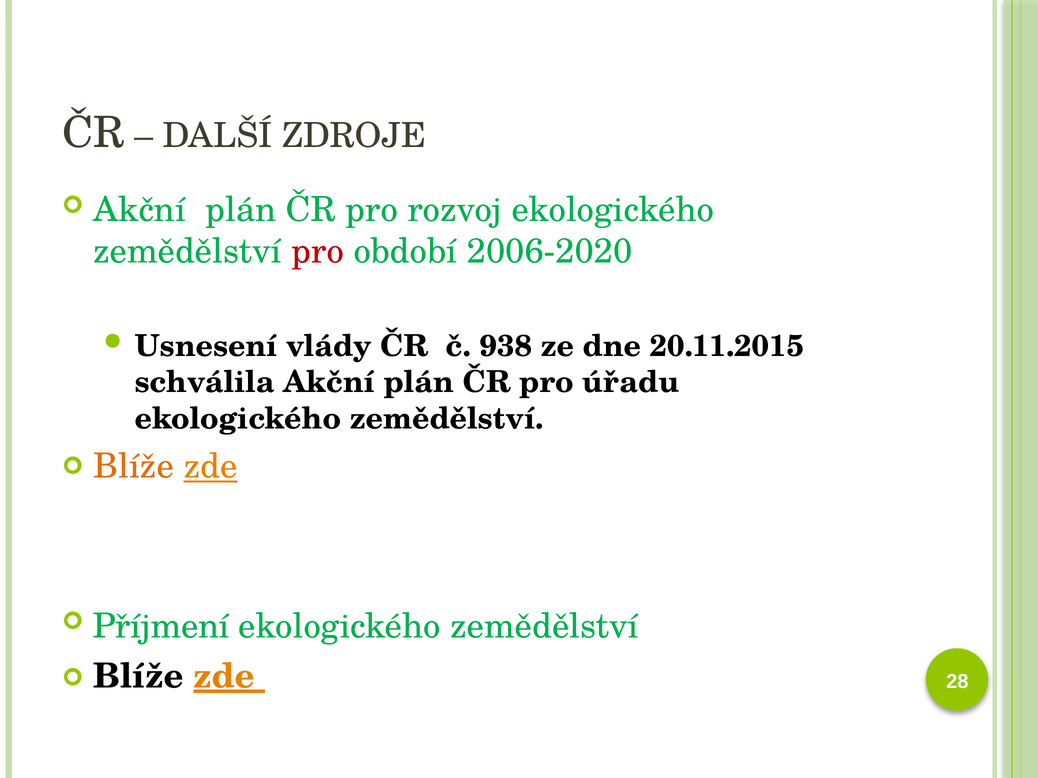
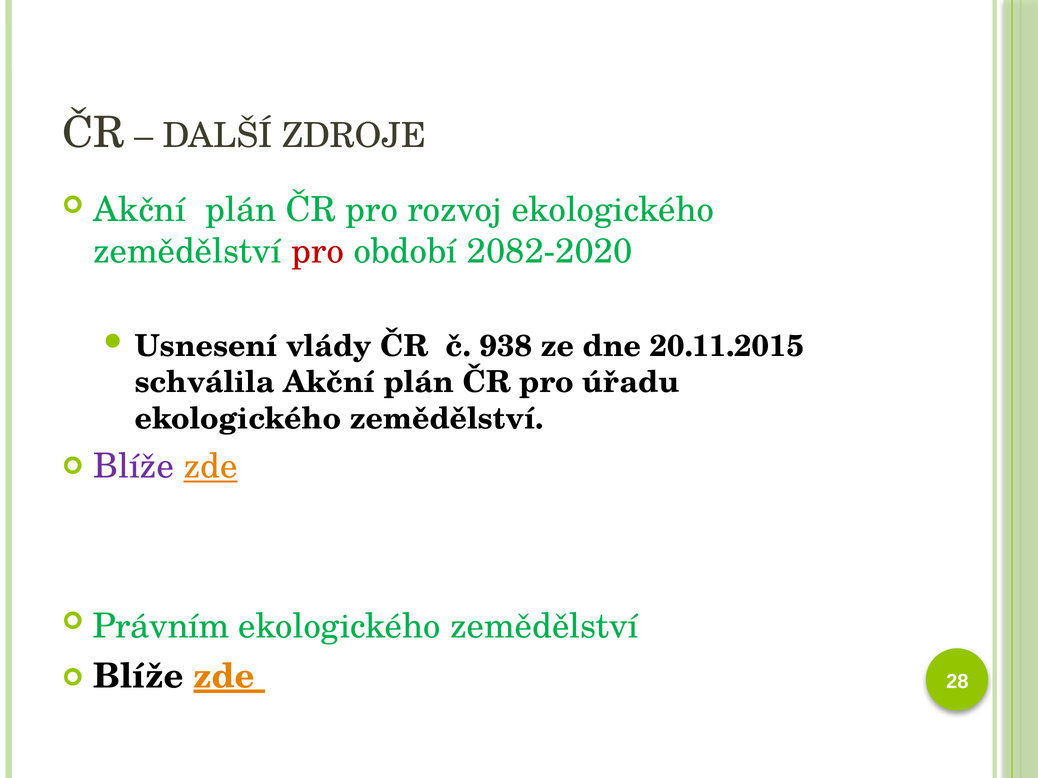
2006-2020: 2006-2020 -> 2082-2020
Blíže at (134, 467) colour: orange -> purple
Příjmení: Příjmení -> Právním
